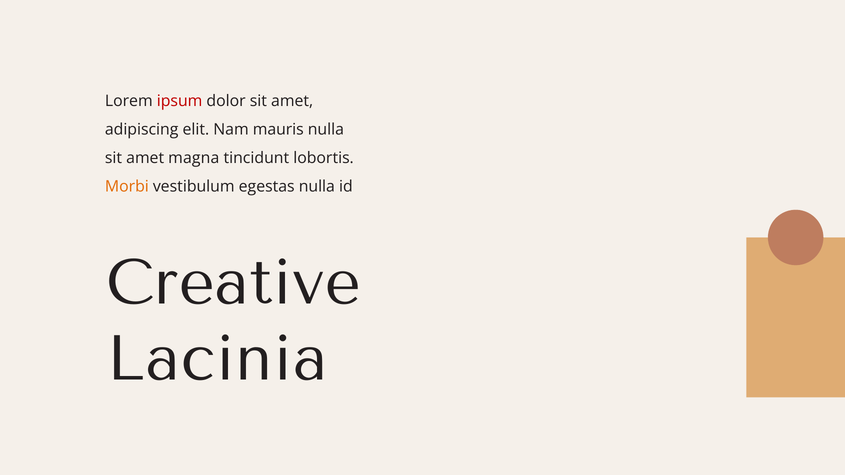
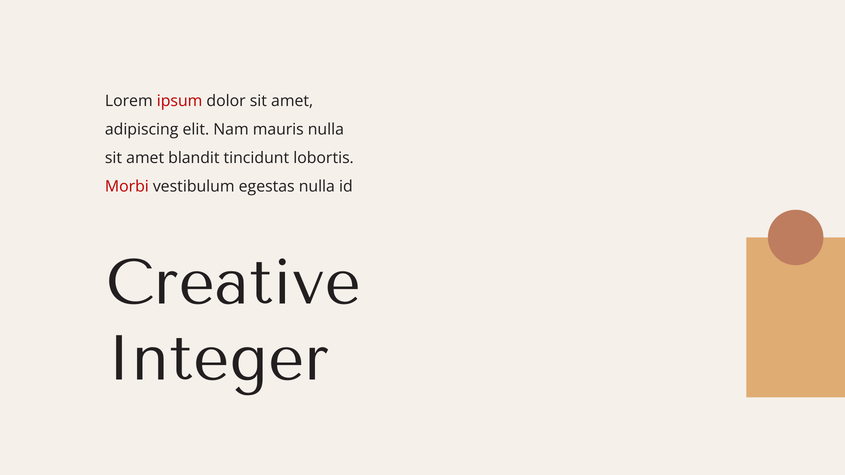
magna: magna -> blandit
Morbi colour: orange -> red
Lacinia: Lacinia -> Integer
